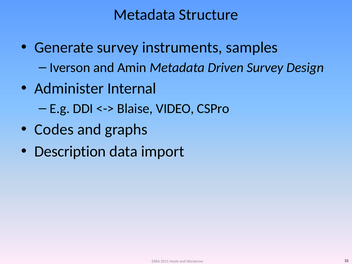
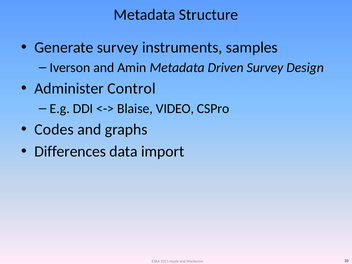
Internal: Internal -> Control
Description: Description -> Differences
